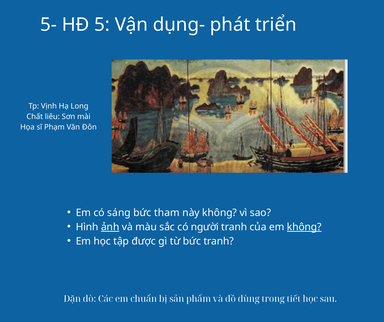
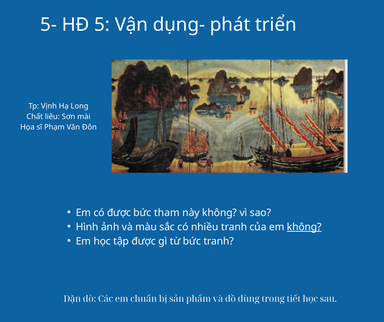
có sáng: sáng -> được
ảnh underline: present -> none
người: người -> nhiều
